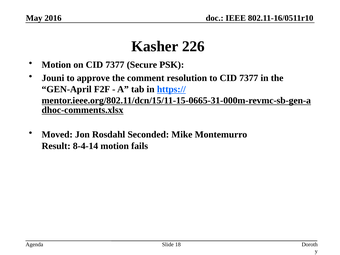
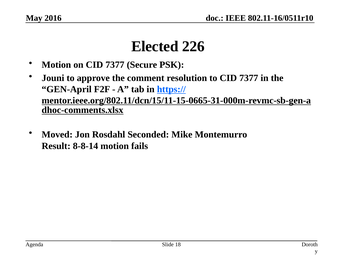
Kasher: Kasher -> Elected
8-4-14: 8-4-14 -> 8-8-14
